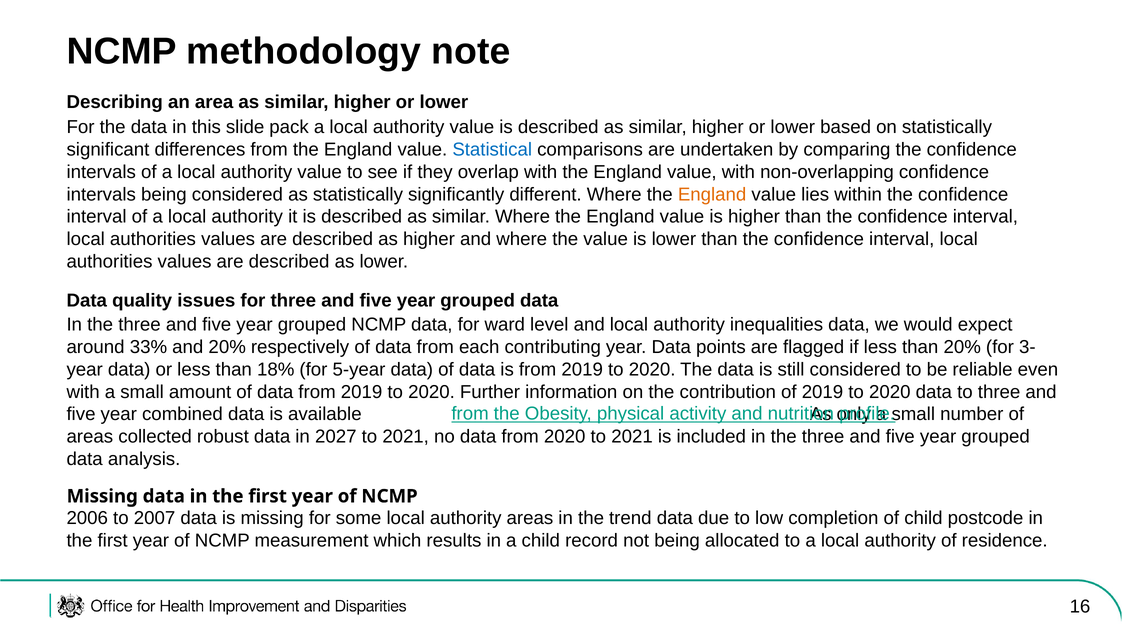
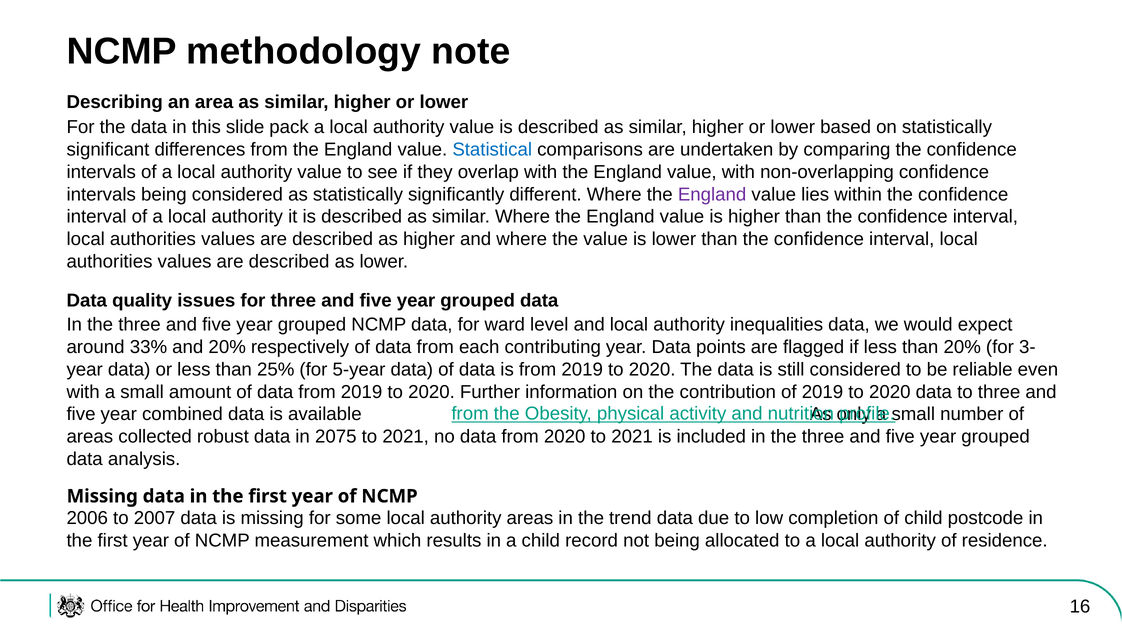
England at (712, 194) colour: orange -> purple
18%: 18% -> 25%
2027: 2027 -> 2075
